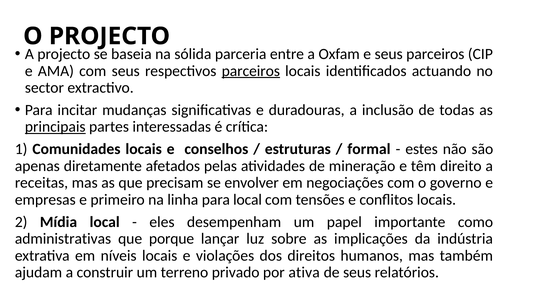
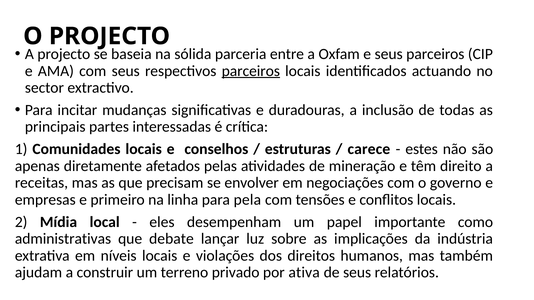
principais underline: present -> none
formal: formal -> carece
para local: local -> pela
porque: porque -> debate
